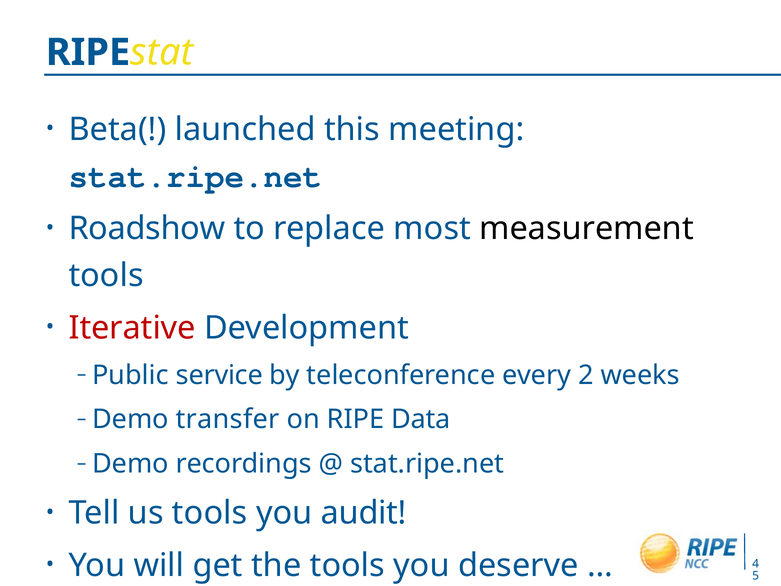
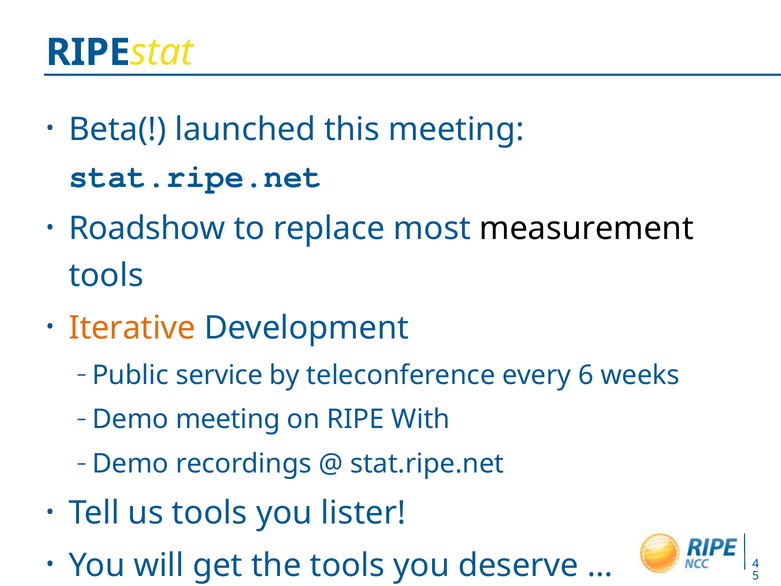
Iterative colour: red -> orange
2: 2 -> 6
Demo transfer: transfer -> meeting
Data: Data -> With
audit: audit -> lister
